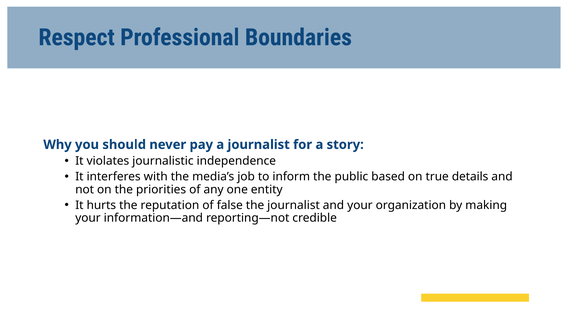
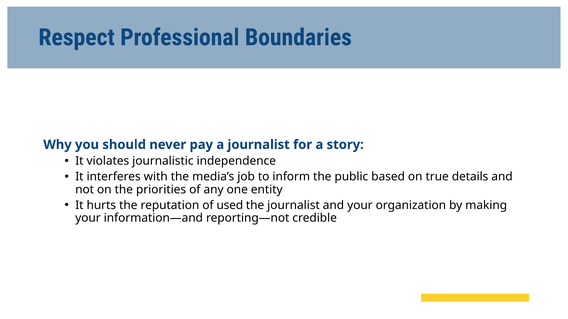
false: false -> used
